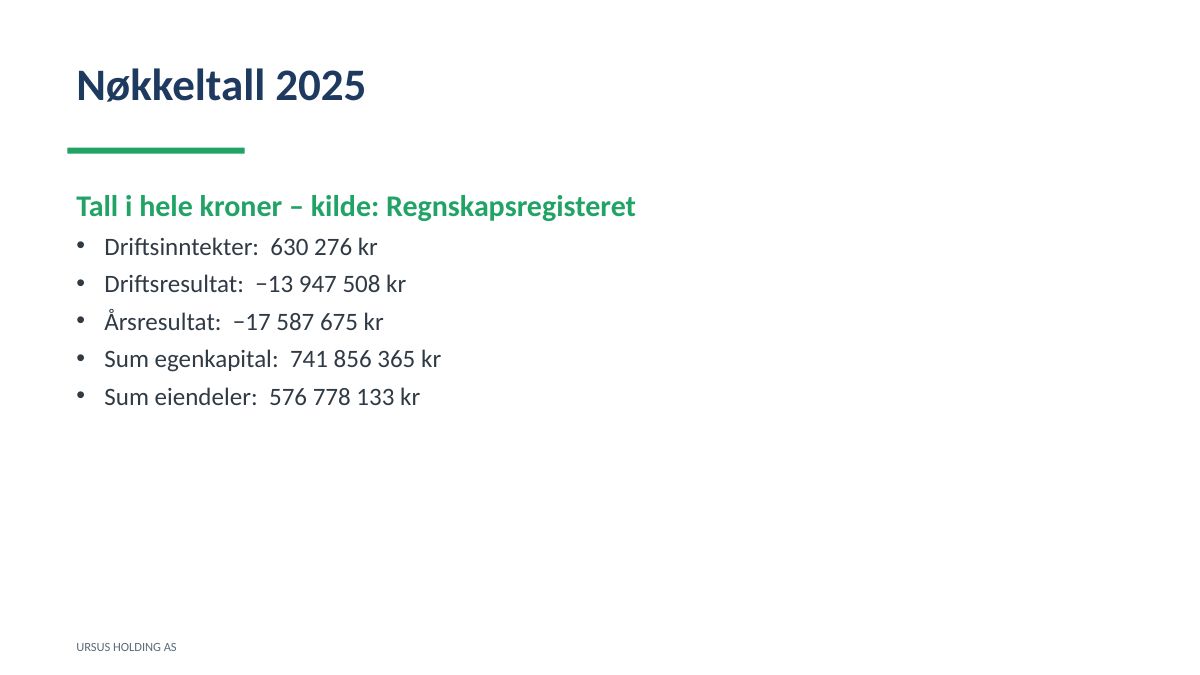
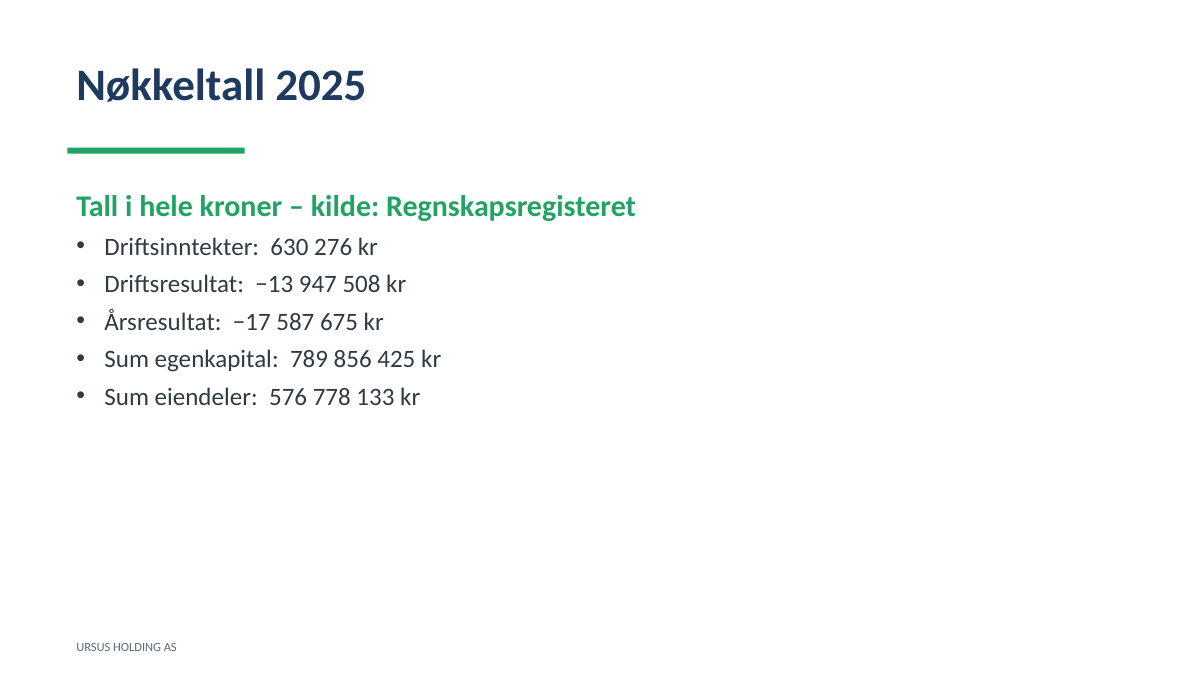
741: 741 -> 789
365: 365 -> 425
